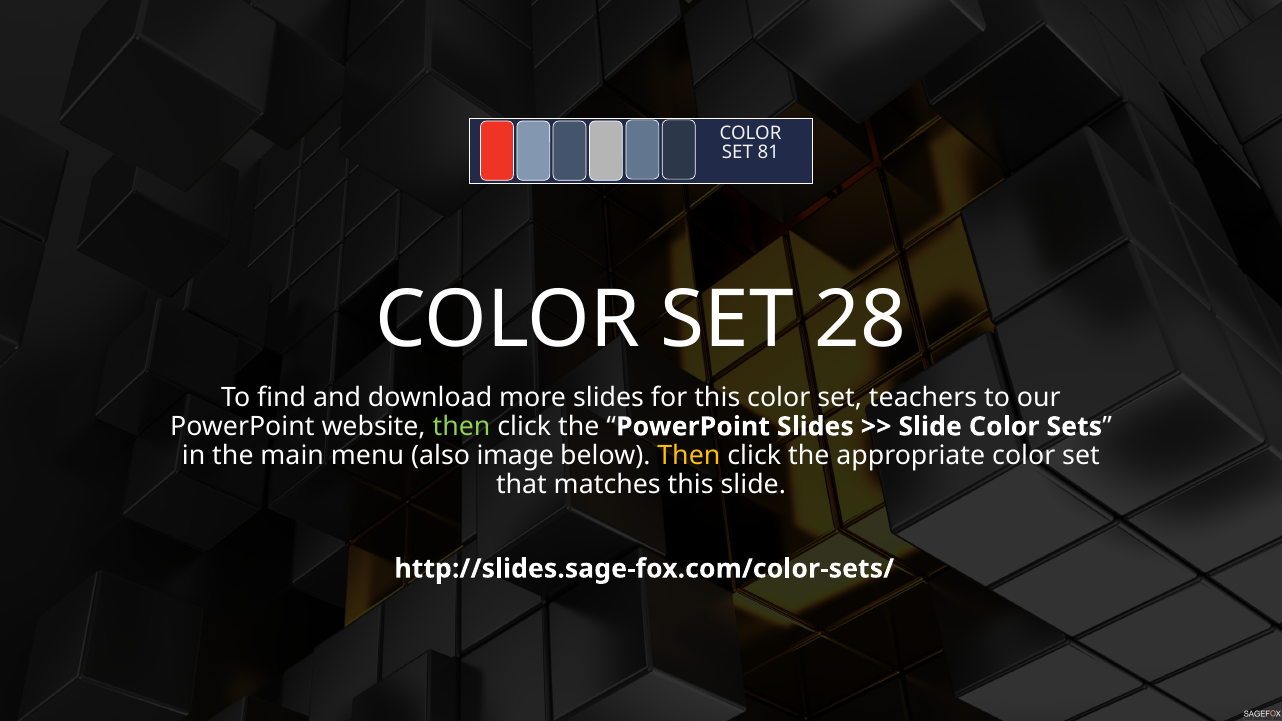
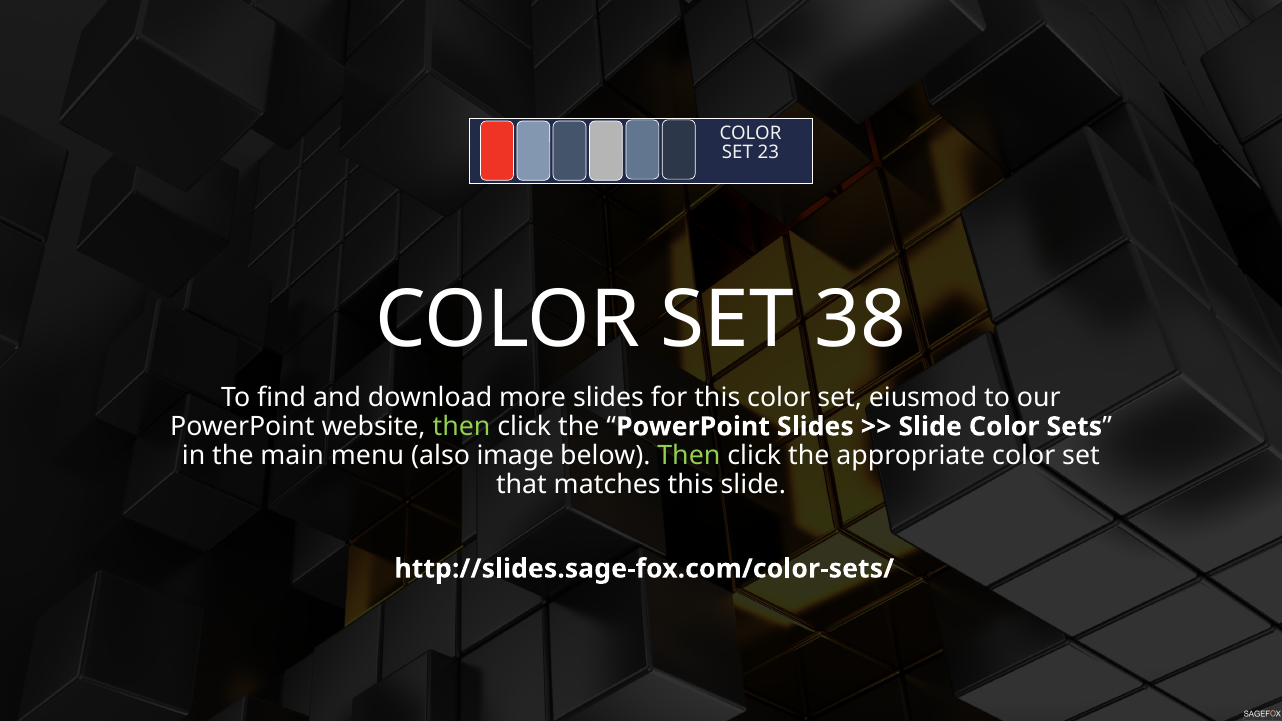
81: 81 -> 23
28: 28 -> 38
teachers: teachers -> eiusmod
Then at (689, 456) colour: yellow -> light green
